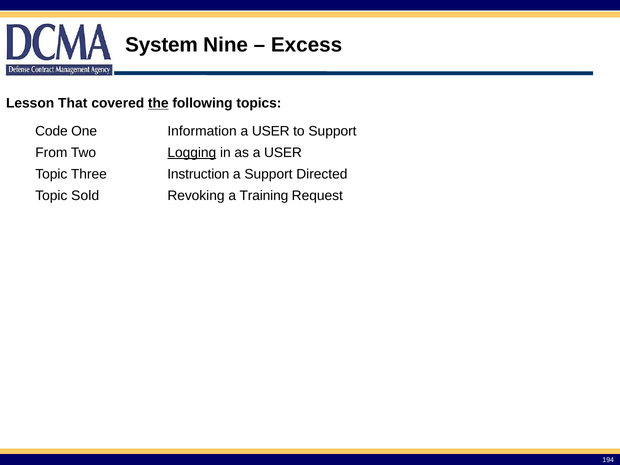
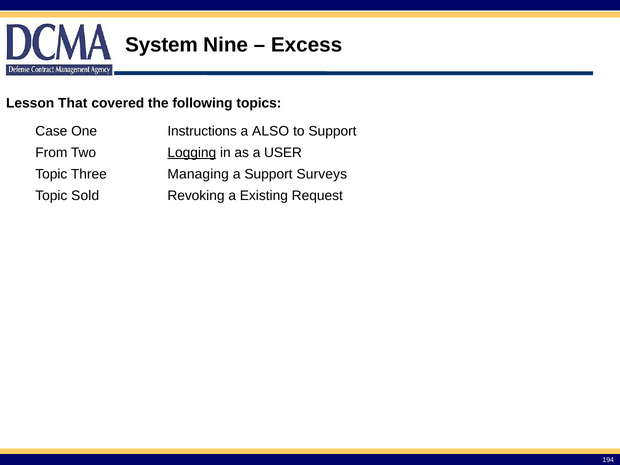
the underline: present -> none
Code: Code -> Case
Information: Information -> Instructions
USER at (271, 131): USER -> ALSO
Instruction: Instruction -> Managing
Directed: Directed -> Surveys
Training: Training -> Existing
